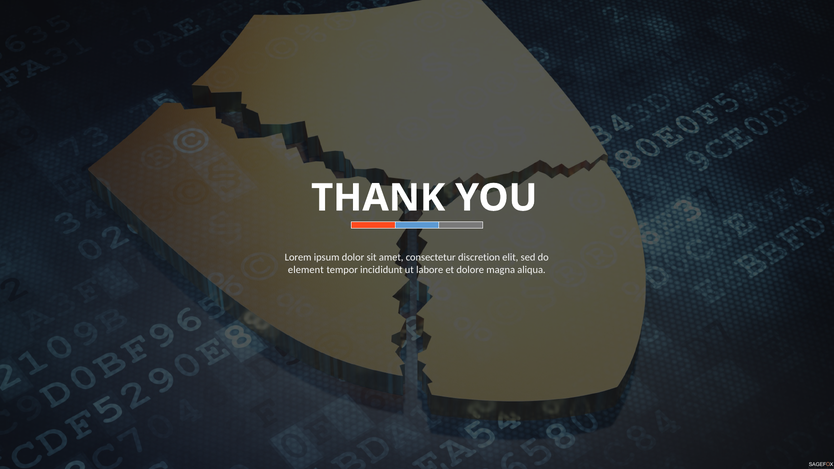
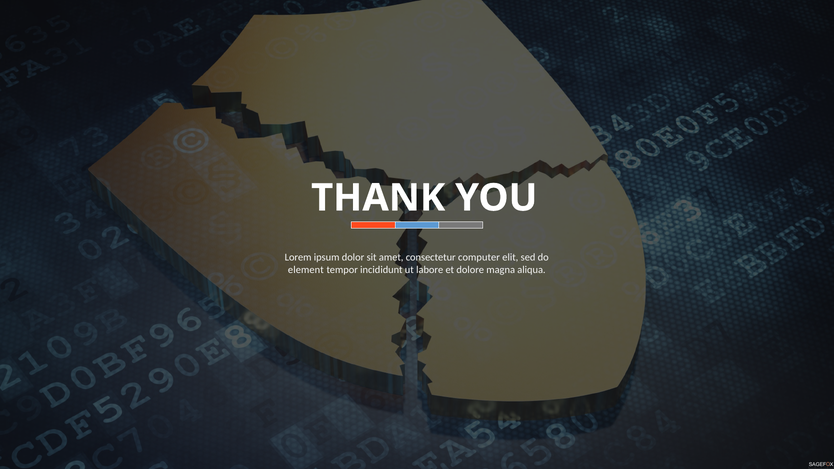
discretion: discretion -> computer
